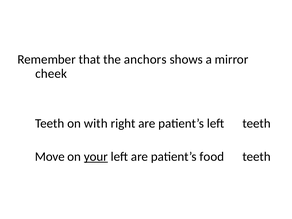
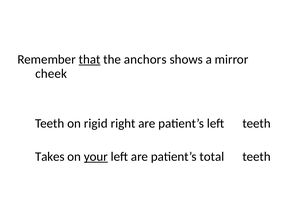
that underline: none -> present
with: with -> rigid
Move: Move -> Takes
food: food -> total
